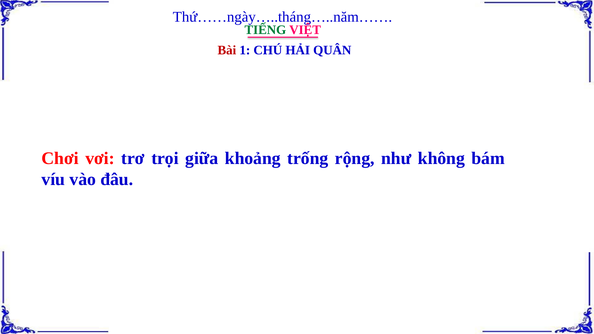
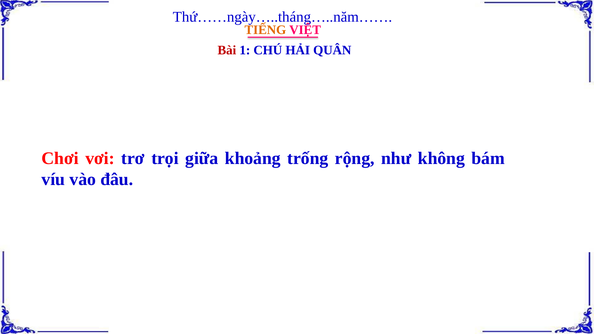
TIẾNG colour: green -> orange
